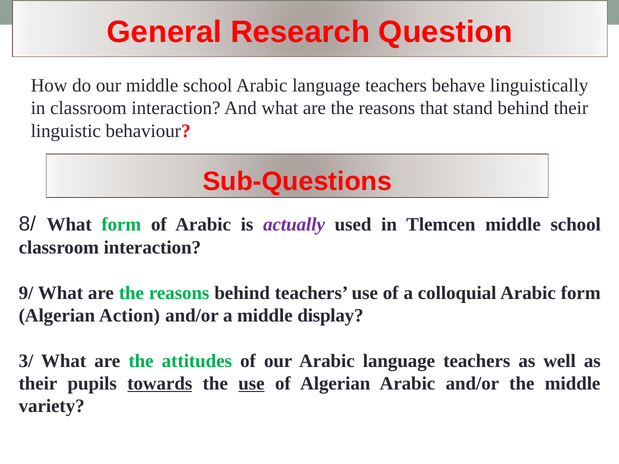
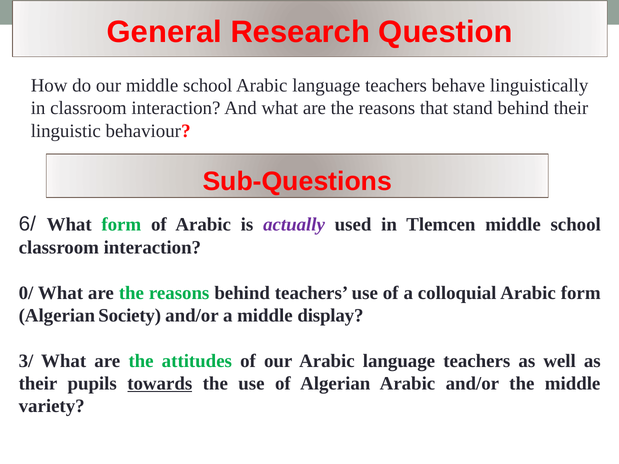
8/: 8/ -> 6/
9/: 9/ -> 0/
Action: Action -> Society
use at (251, 384) underline: present -> none
